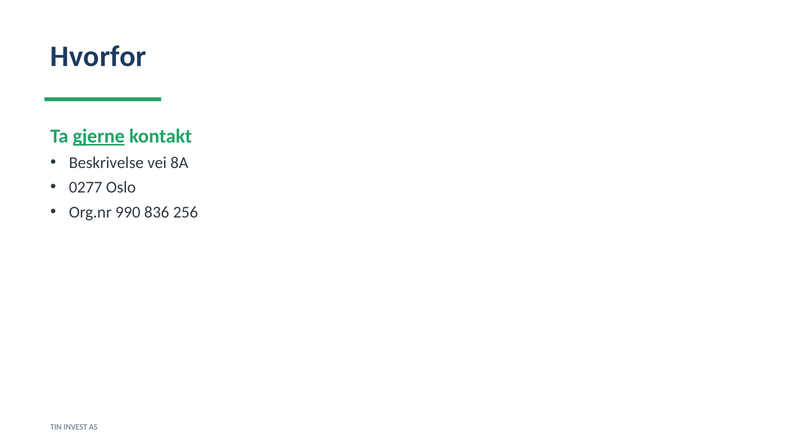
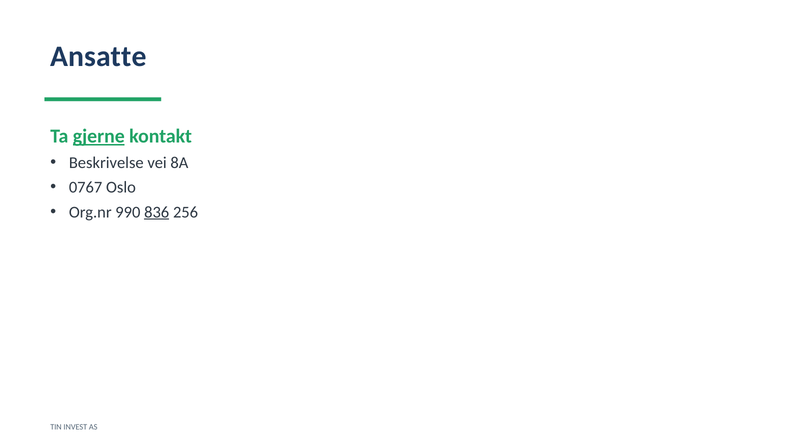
Hvorfor: Hvorfor -> Ansatte
0277: 0277 -> 0767
836 underline: none -> present
